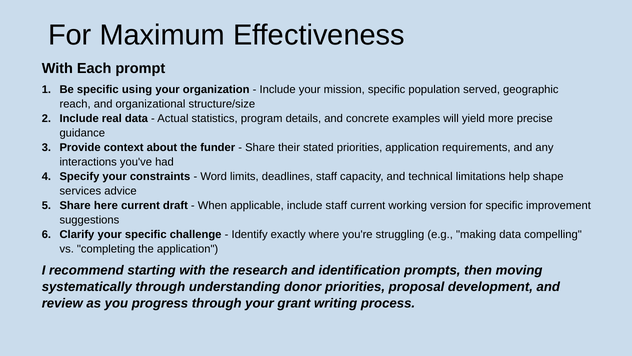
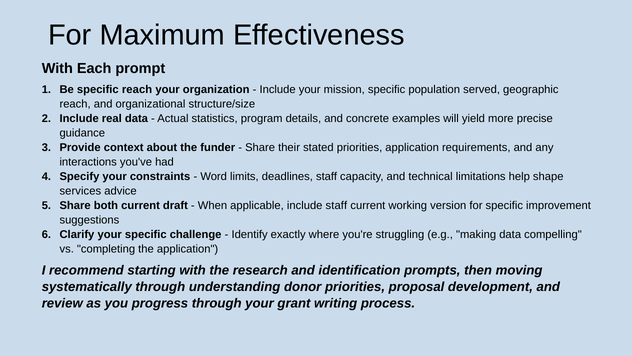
specific using: using -> reach
here: here -> both
